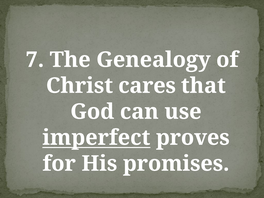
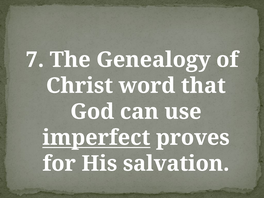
cares: cares -> word
promises: promises -> salvation
